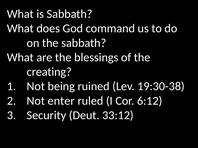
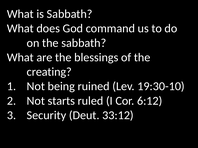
19:30-38: 19:30-38 -> 19:30-10
enter: enter -> starts
